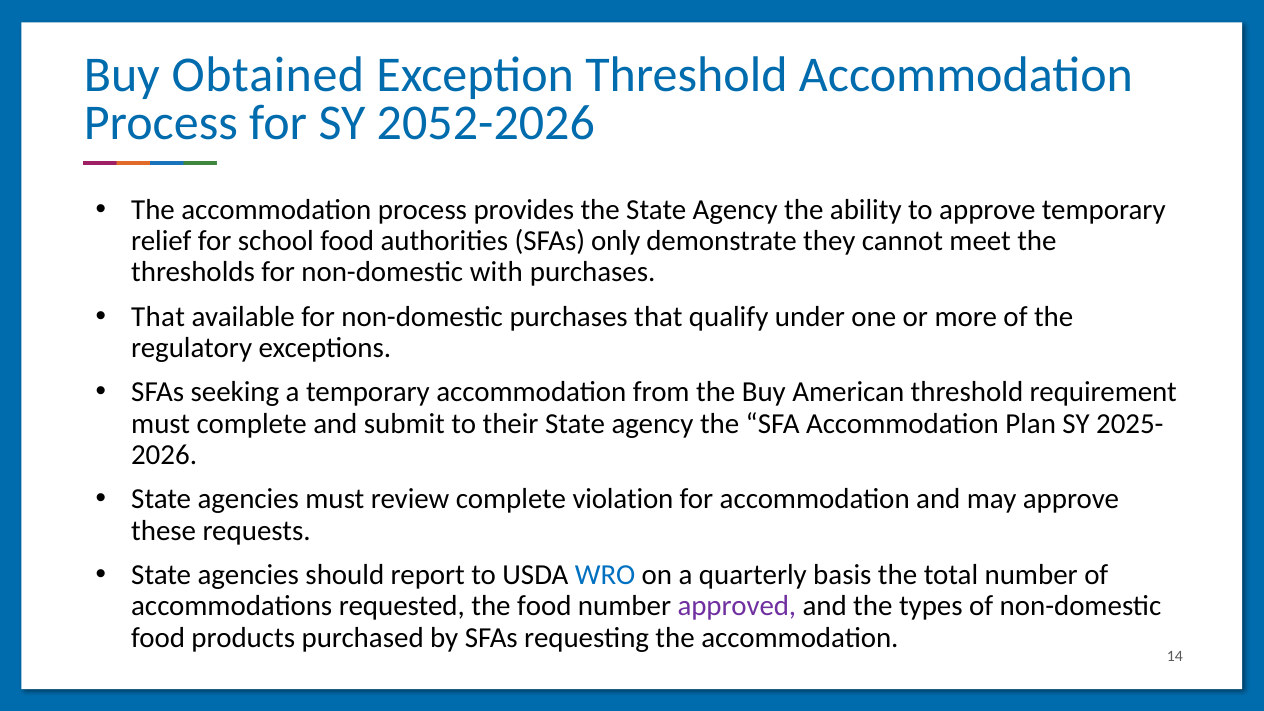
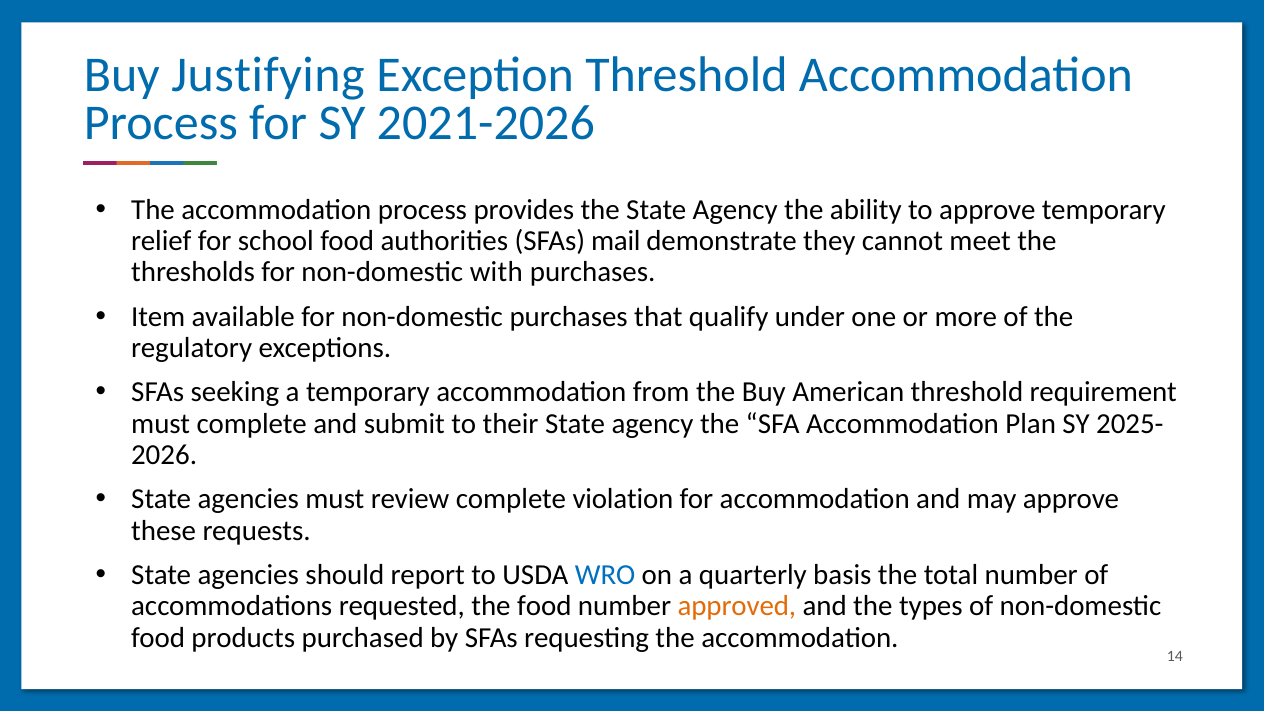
Obtained: Obtained -> Justifying
2052-2026: 2052-2026 -> 2021-2026
only: only -> mail
That at (158, 316): That -> Item
approved colour: purple -> orange
